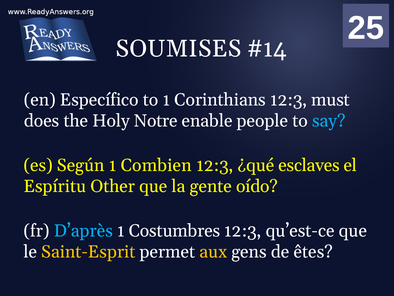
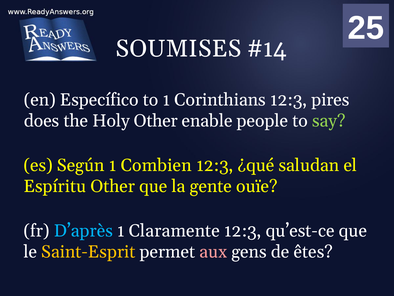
must: must -> pires
Holy Notre: Notre -> Other
say colour: light blue -> light green
esclaves: esclaves -> saludan
oído: oído -> ouïe
Costumbres: Costumbres -> Claramente
aux colour: yellow -> pink
